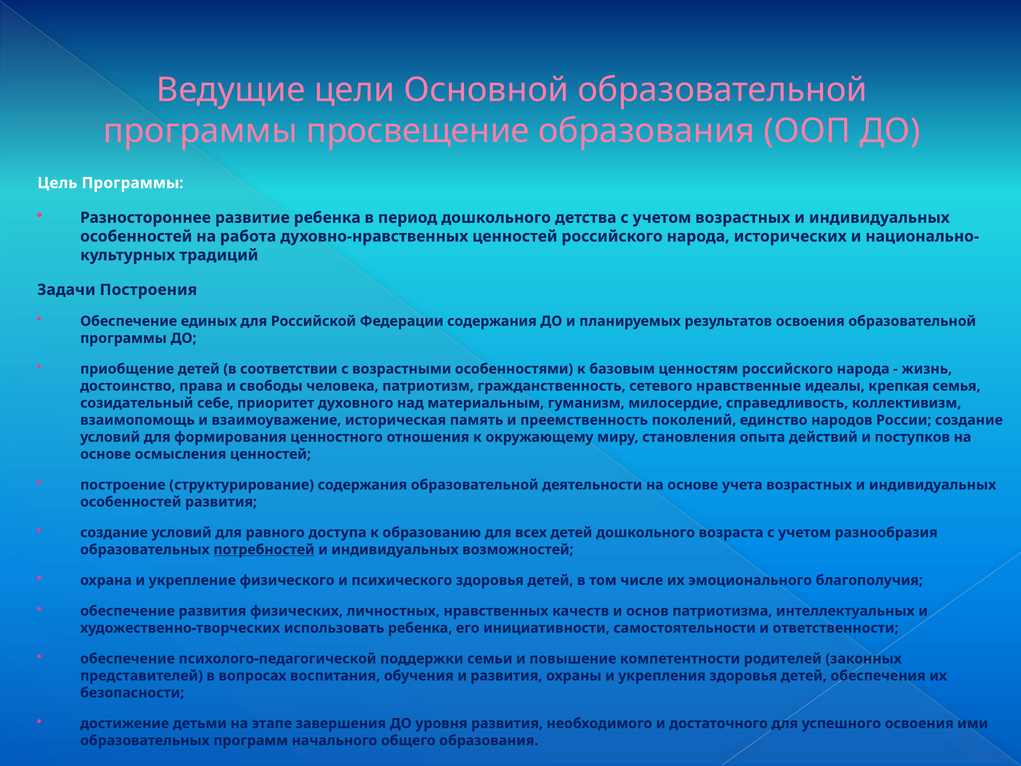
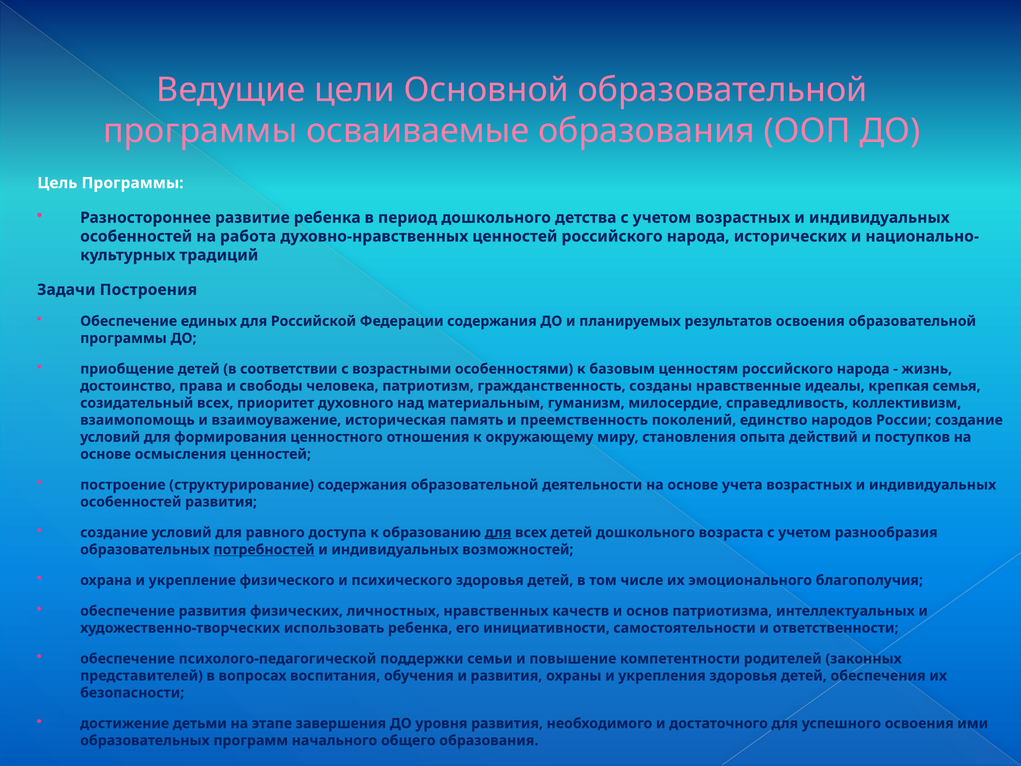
просвещение: просвещение -> осваиваемые
сетевого: сетевого -> созданы
созидательный себе: себе -> всех
для at (498, 532) underline: none -> present
